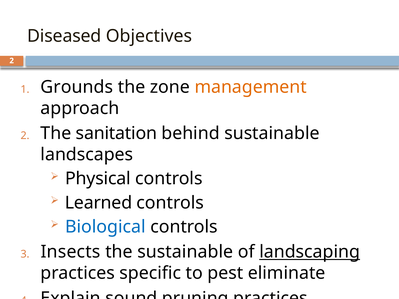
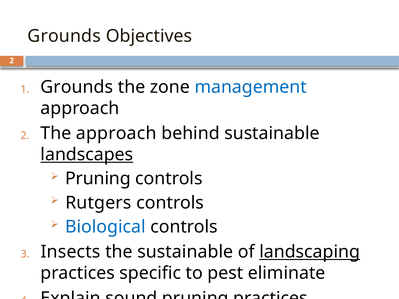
Diseased at (64, 36): Diseased -> Grounds
management colour: orange -> blue
The sanitation: sanitation -> approach
landscapes underline: none -> present
Physical at (98, 179): Physical -> Pruning
Learned: Learned -> Rutgers
